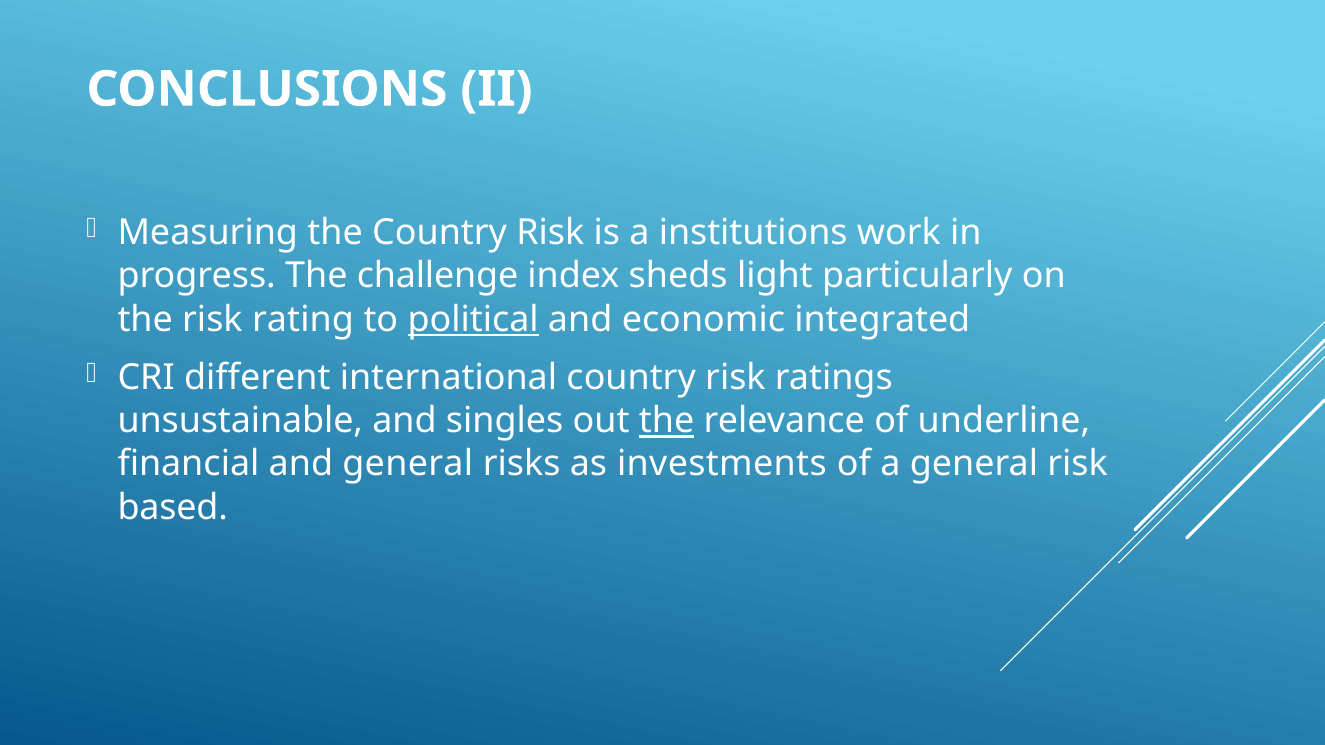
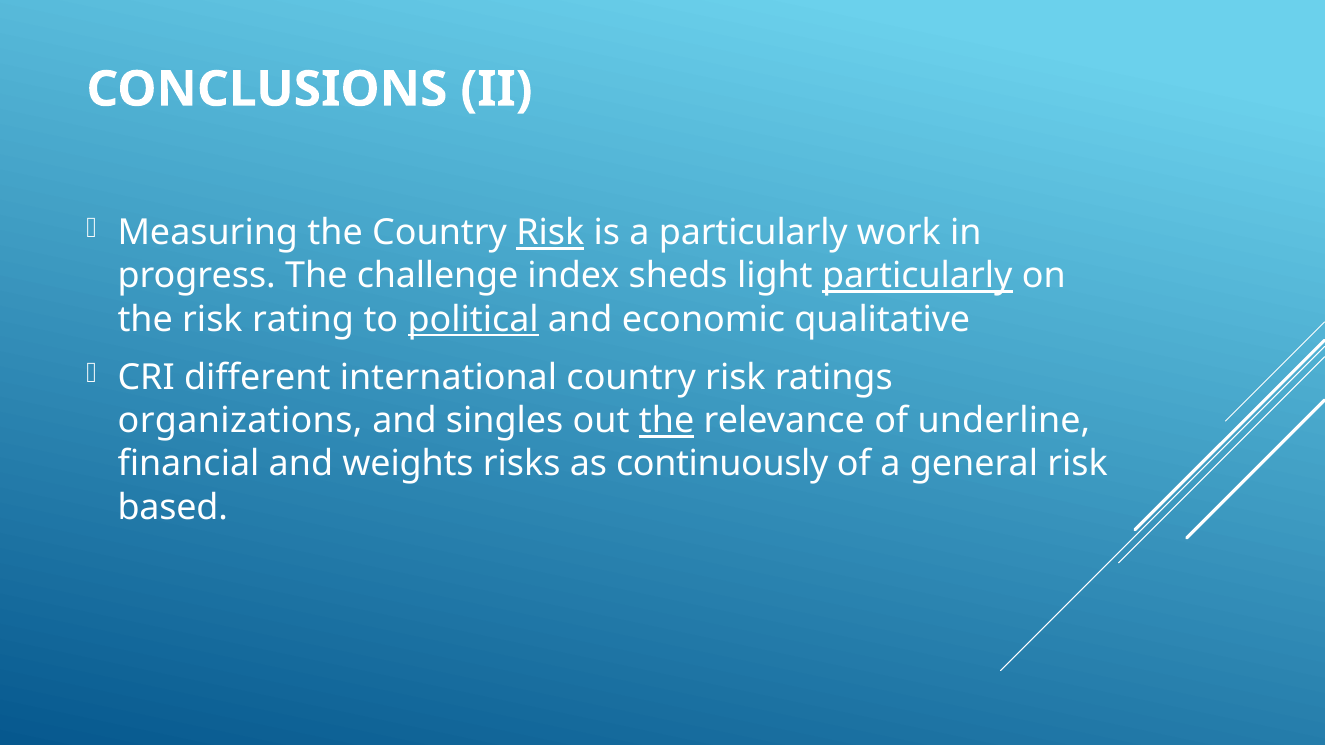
Risk at (550, 233) underline: none -> present
a institutions: institutions -> particularly
particularly at (917, 276) underline: none -> present
integrated: integrated -> qualitative
unsustainable: unsustainable -> organizations
and general: general -> weights
investments: investments -> continuously
